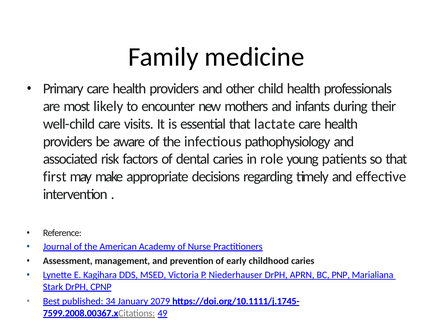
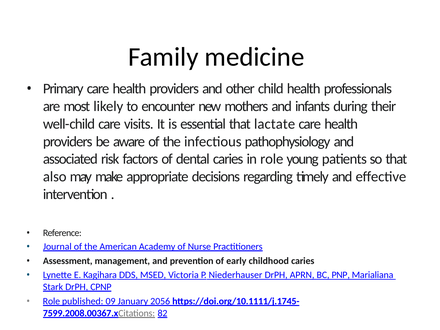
first: first -> also
Best at (51, 301): Best -> Role
34: 34 -> 09
2079: 2079 -> 2056
49: 49 -> 82
